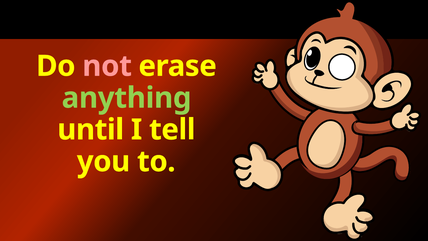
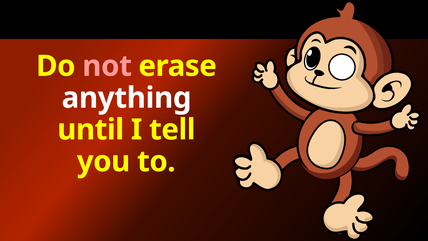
anything colour: light green -> white
